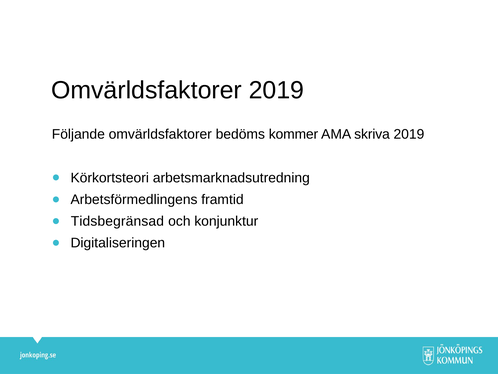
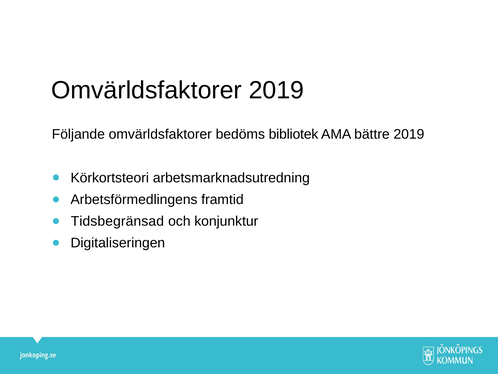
kommer: kommer -> bibliotek
skriva: skriva -> bättre
